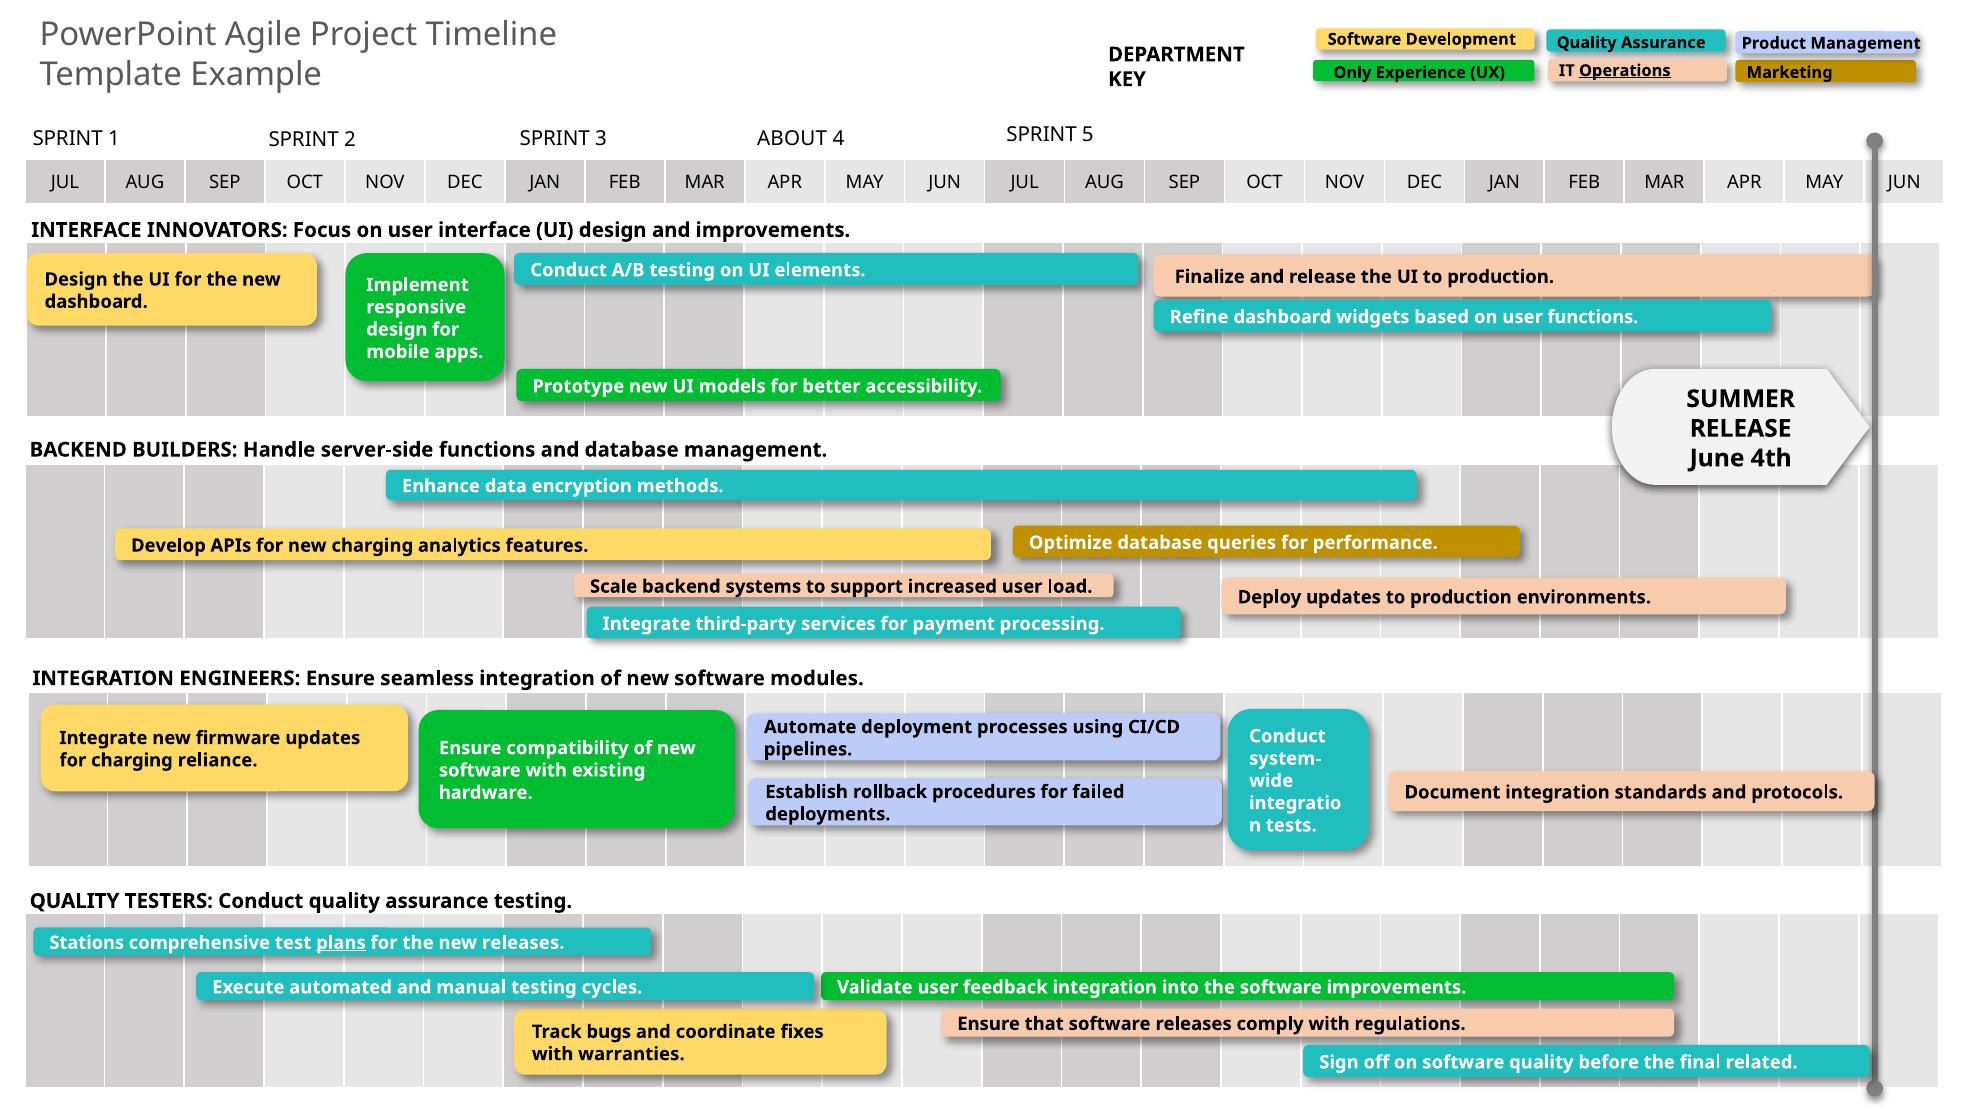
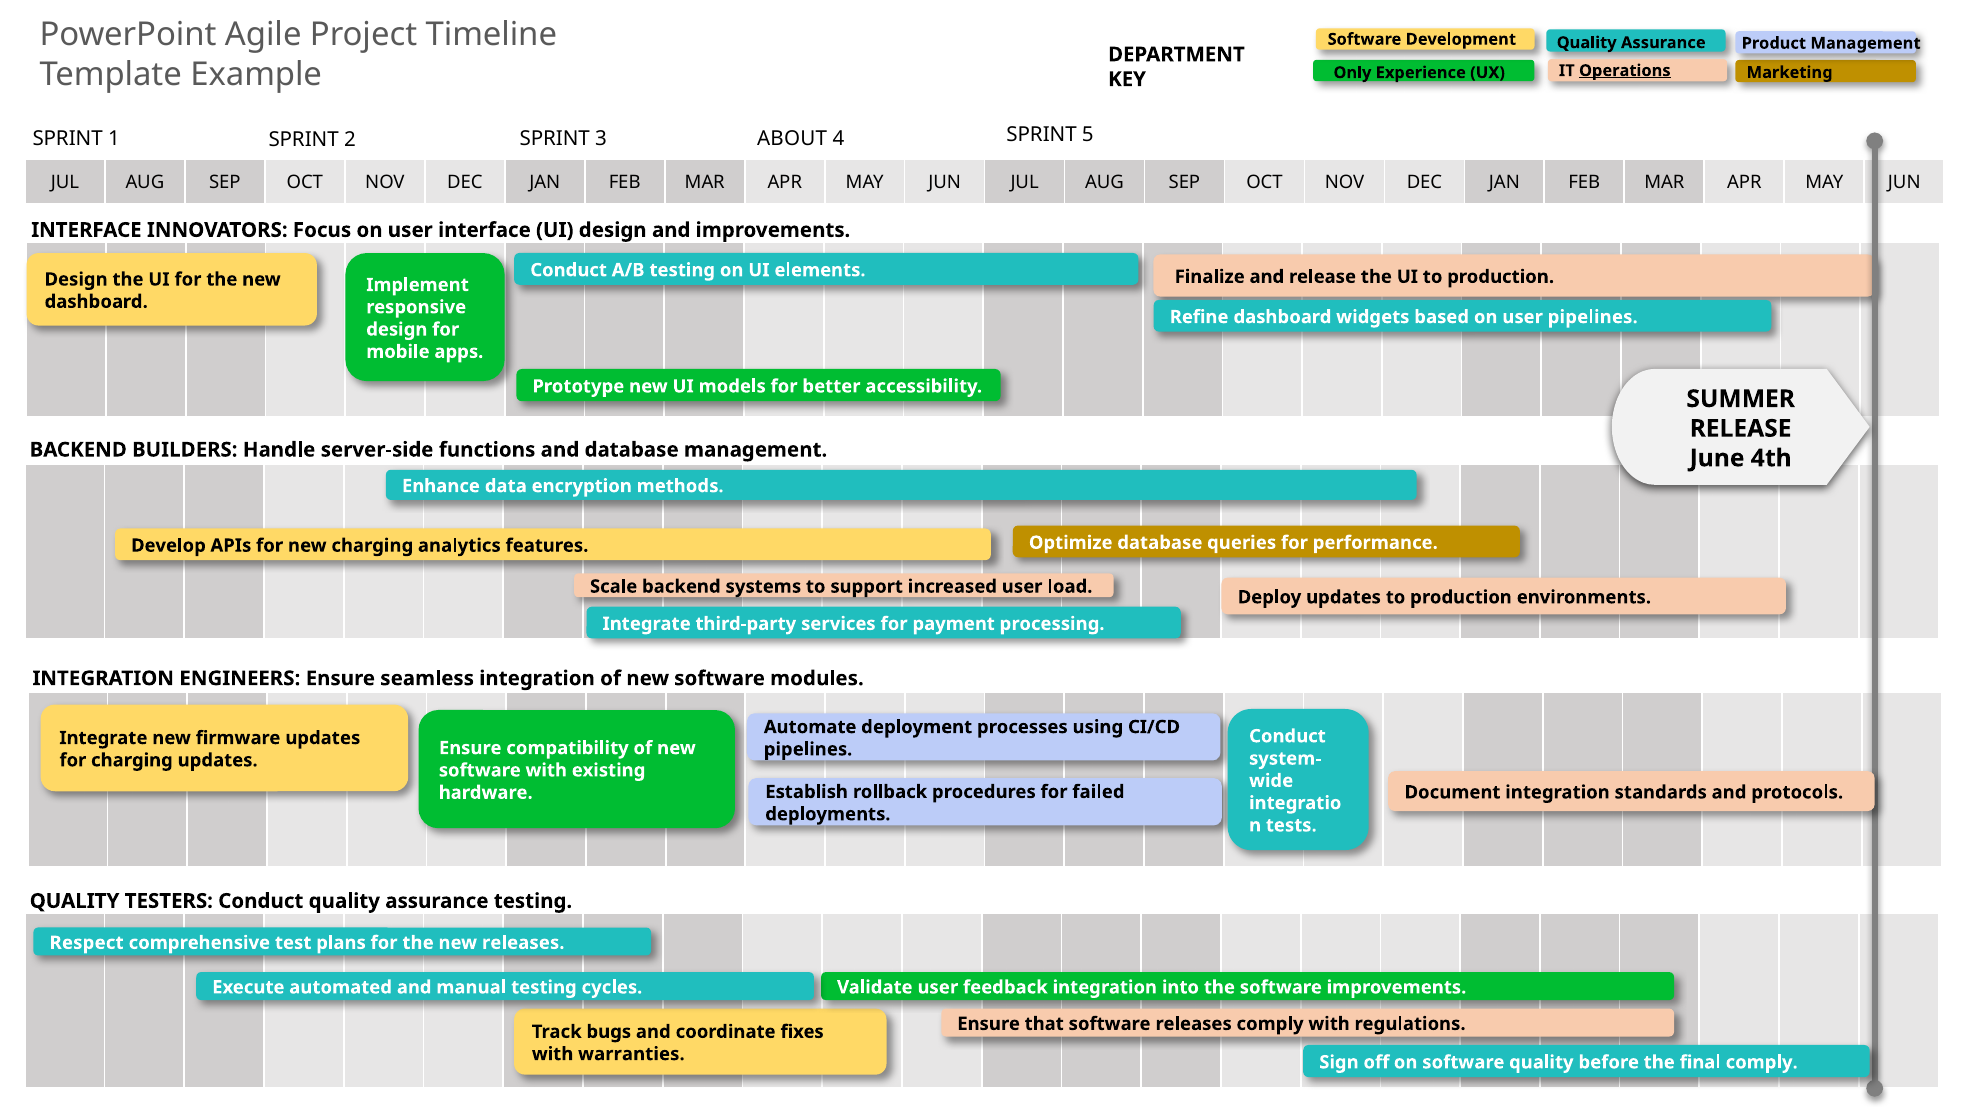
user functions: functions -> pipelines
charging reliance: reliance -> updates
Stations: Stations -> Respect
plans underline: present -> none
final related: related -> comply
